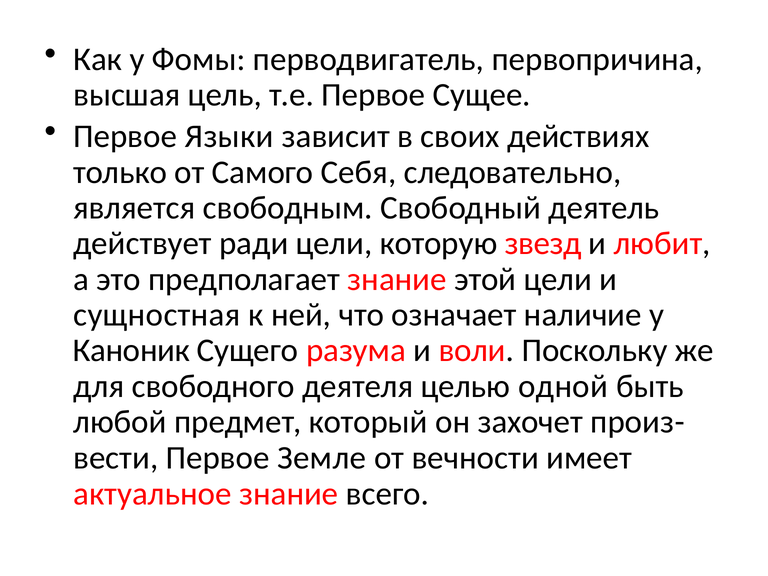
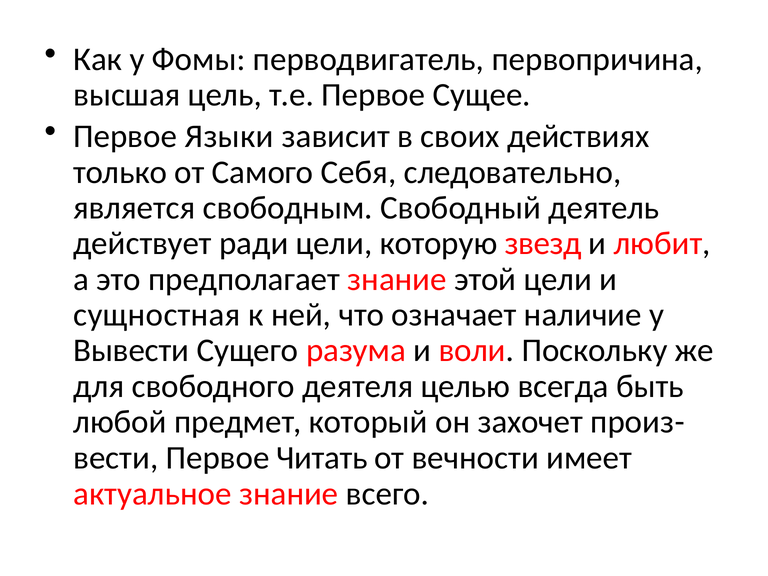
Каноник: Каноник -> Вывести
одной: одной -> всегда
Земле: Земле -> Читать
